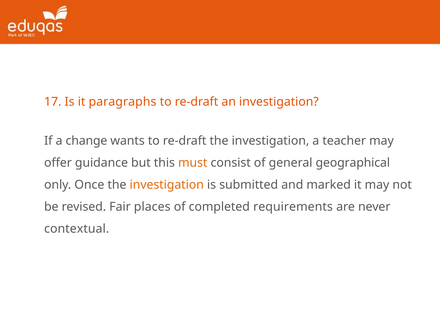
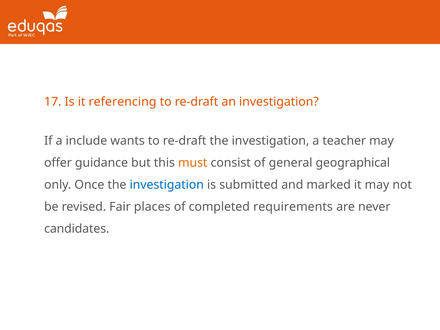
paragraphs: paragraphs -> referencing
change: change -> include
investigation at (167, 185) colour: orange -> blue
contextual: contextual -> candidates
